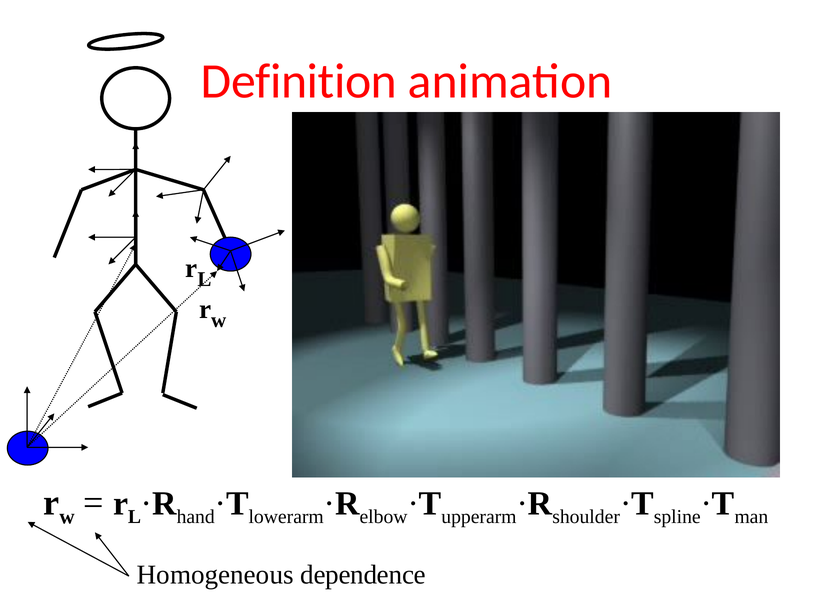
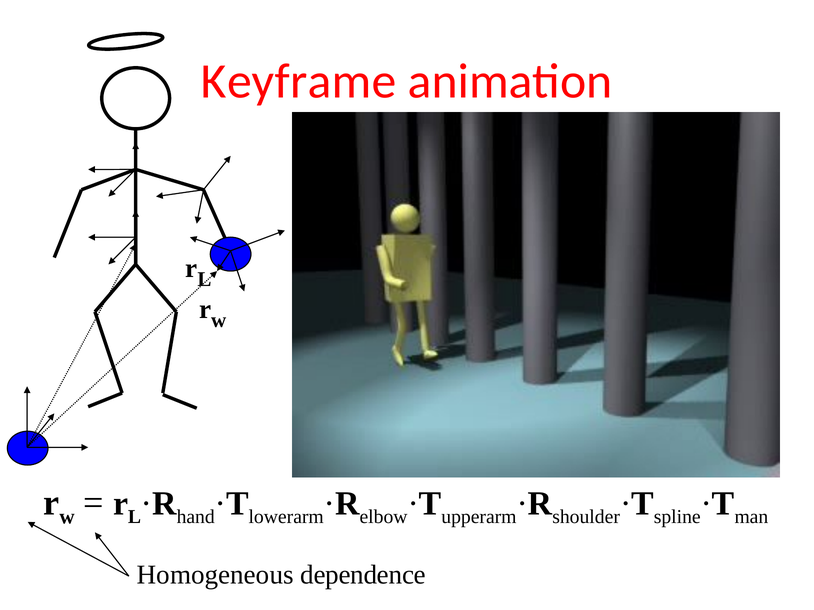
Definition: Definition -> Keyframe
